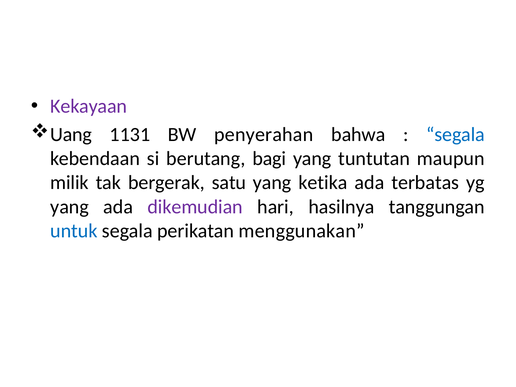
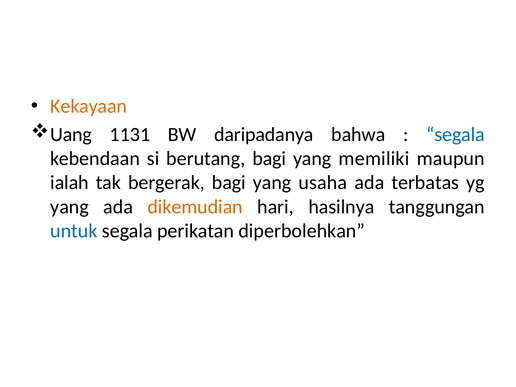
Kekayaan colour: purple -> orange
penyerahan: penyerahan -> daripadanya
tuntutan: tuntutan -> memiliki
milik: milik -> ialah
bergerak satu: satu -> bagi
ketika: ketika -> usaha
dikemudian colour: purple -> orange
menggunakan: menggunakan -> diperbolehkan
